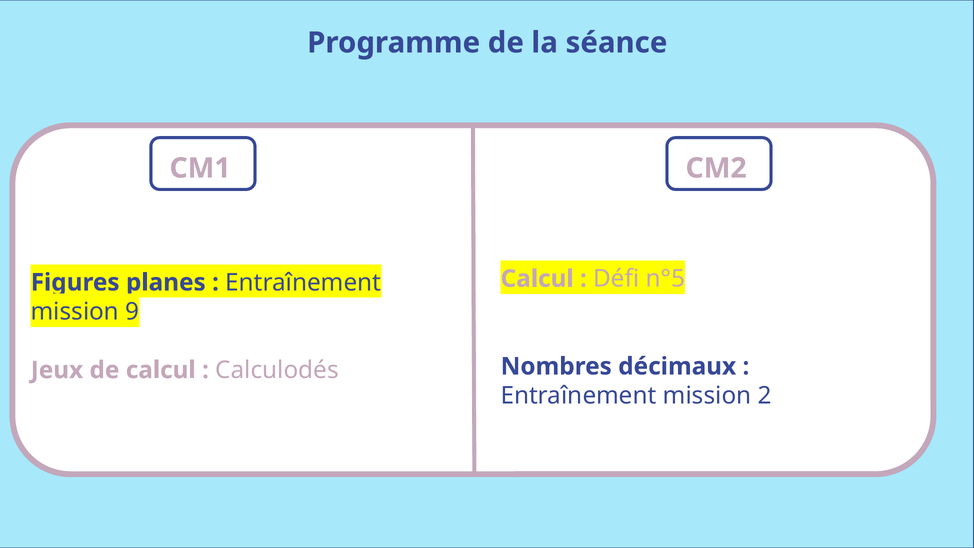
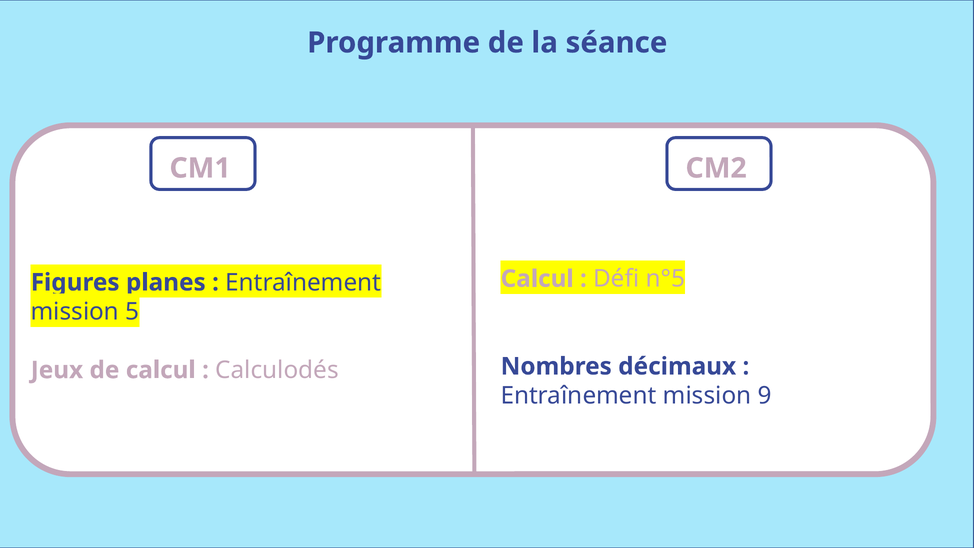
9: 9 -> 5
2: 2 -> 9
